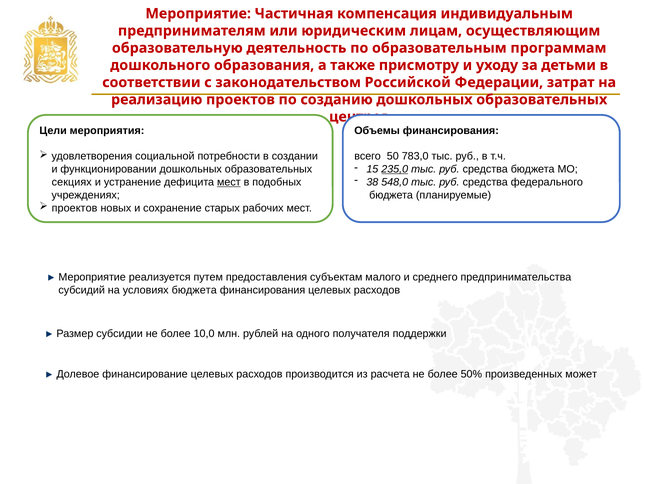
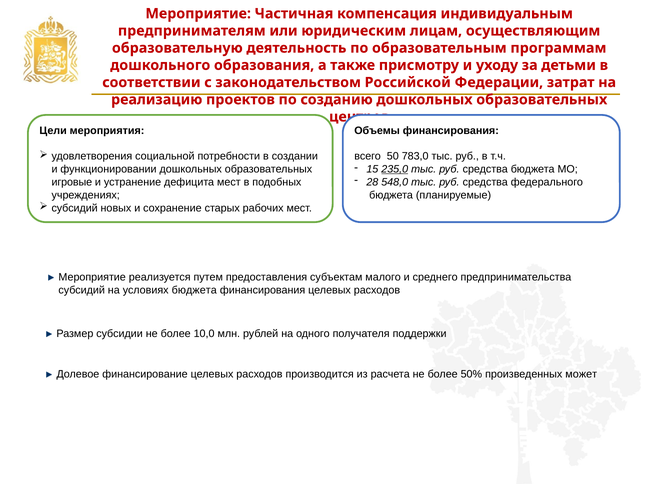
38: 38 -> 28
секциях: секциях -> игровые
мест at (229, 182) underline: present -> none
проектов at (75, 208): проектов -> субсидий
